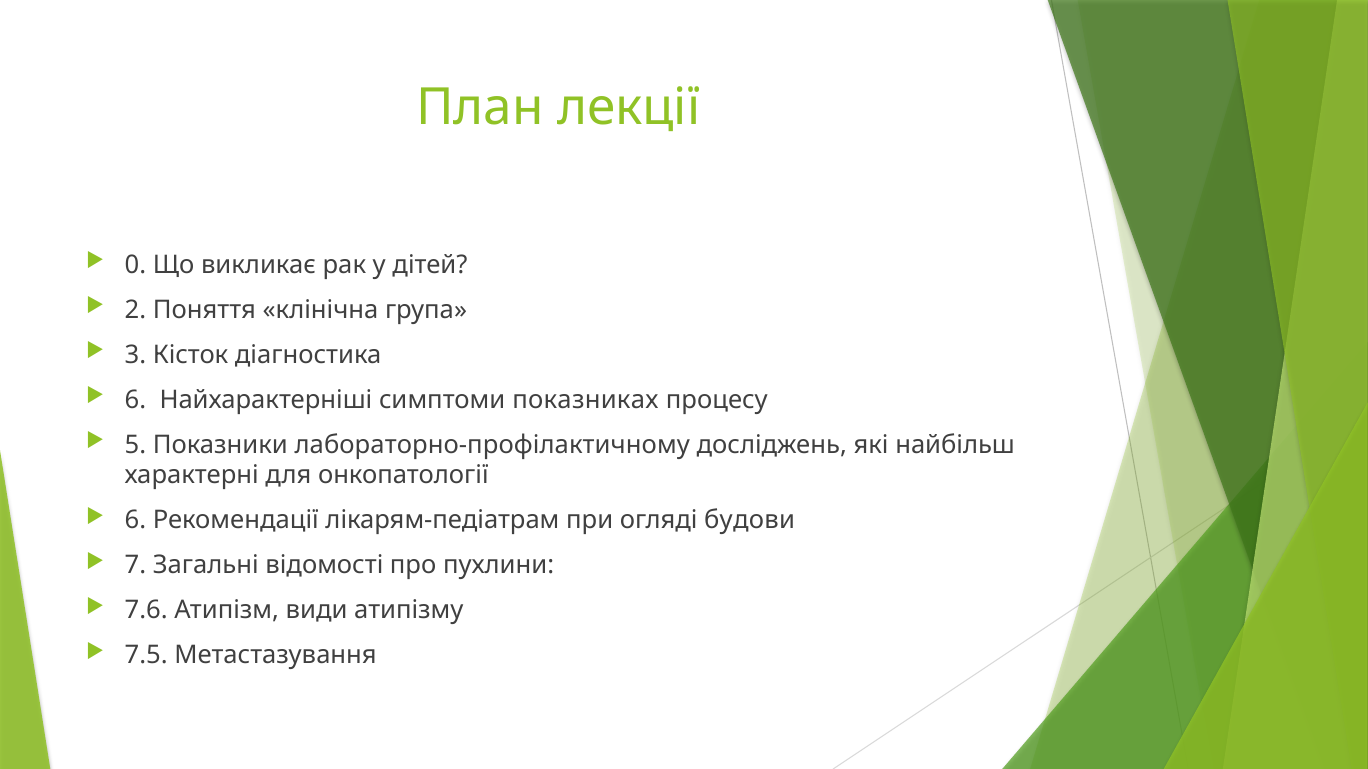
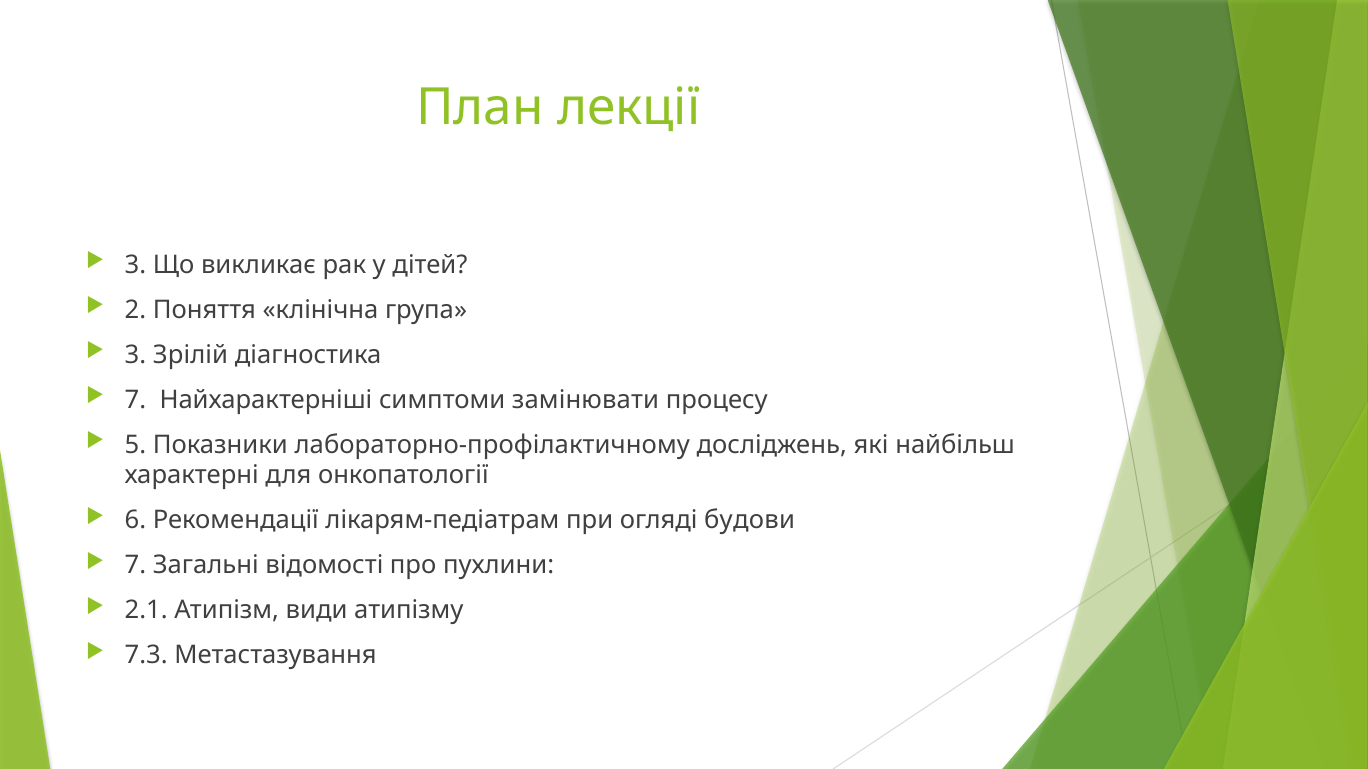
0 at (135, 265): 0 -> 3
Кісток: Кісток -> Зрілій
6 at (135, 400): 6 -> 7
показниках: показниках -> замінювати
7.6: 7.6 -> 2.1
7.5: 7.5 -> 7.3
